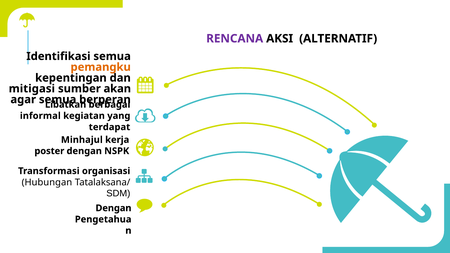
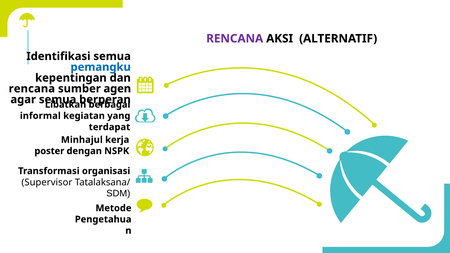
pemangku colour: orange -> blue
mitigasi at (32, 89): mitigasi -> rencana
akan: akan -> agen
Hubungan: Hubungan -> Supervisor
Dengan at (114, 208): Dengan -> Metode
